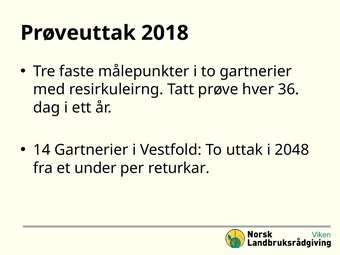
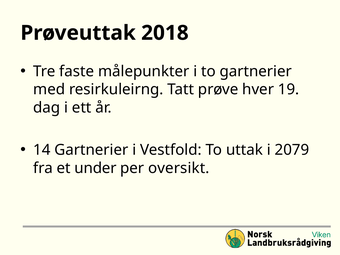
36: 36 -> 19
2048: 2048 -> 2079
returkar: returkar -> oversikt
